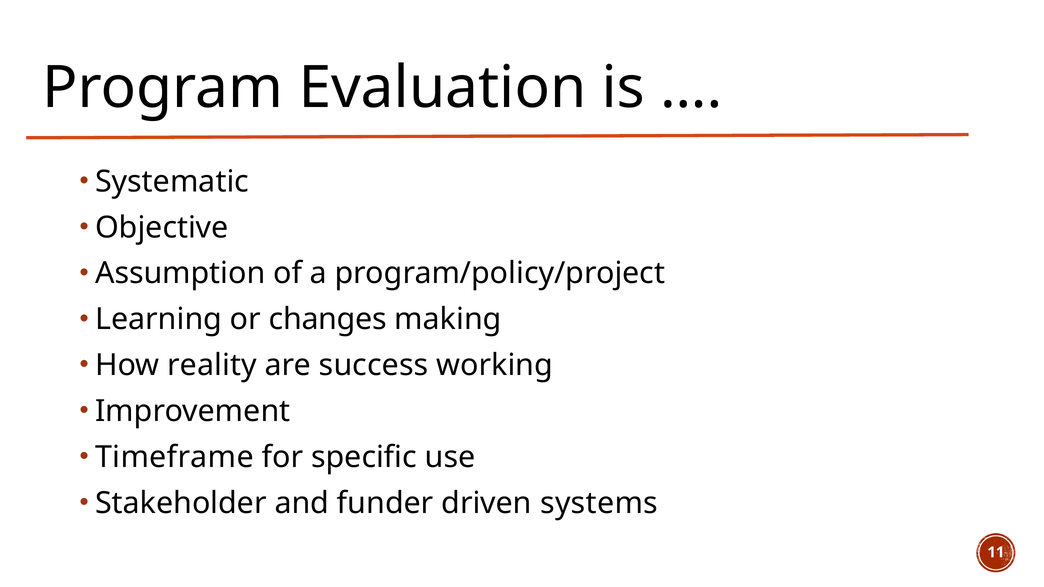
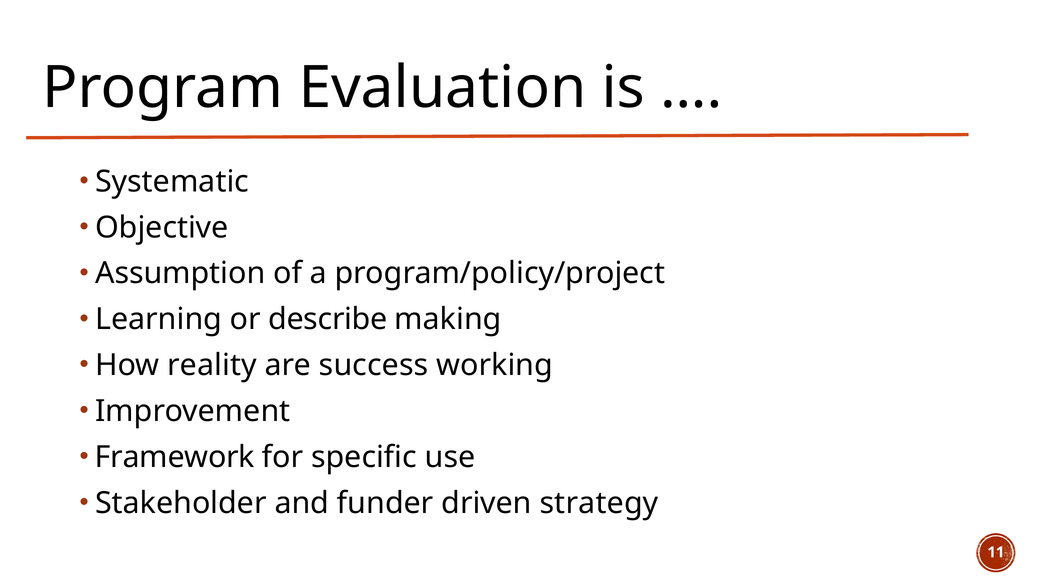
changes: changes -> describe
Timeframe: Timeframe -> Framework
systems: systems -> strategy
